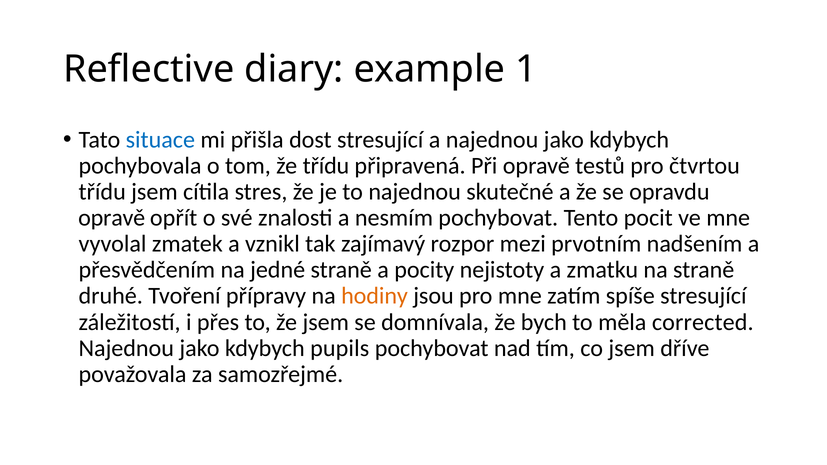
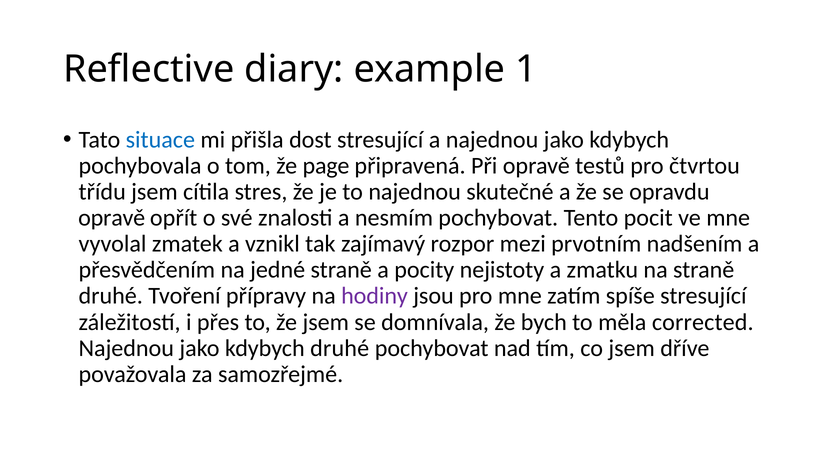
že třídu: třídu -> page
hodiny colour: orange -> purple
kdybych pupils: pupils -> druhé
